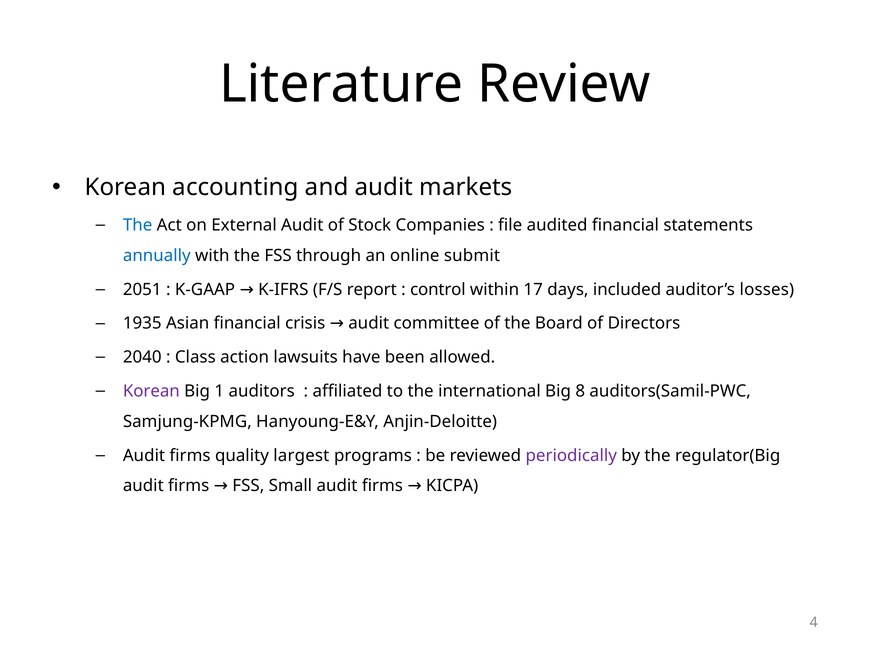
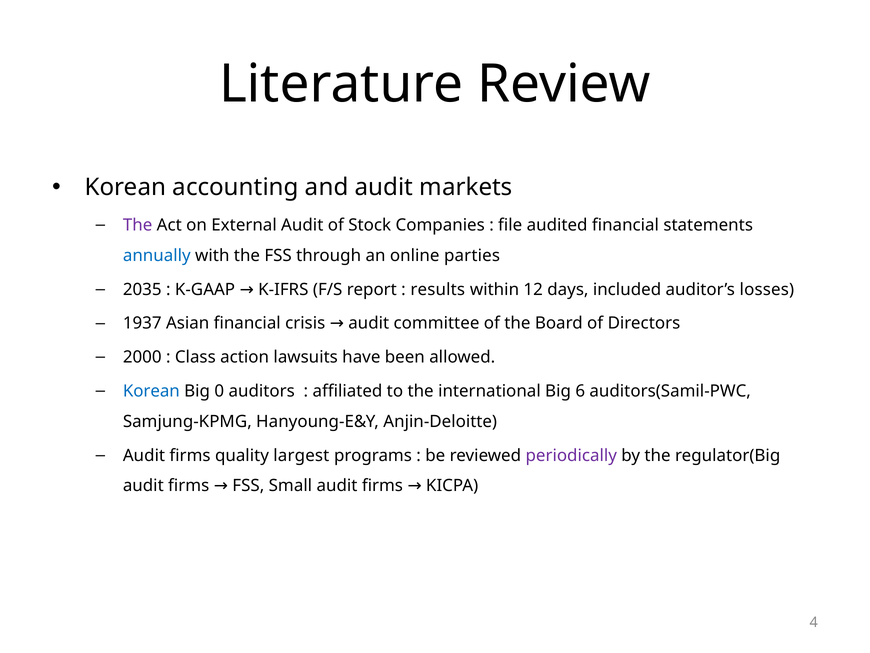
The at (138, 225) colour: blue -> purple
submit: submit -> parties
2051: 2051 -> 2035
control: control -> results
17: 17 -> 12
1935: 1935 -> 1937
2040: 2040 -> 2000
Korean at (151, 391) colour: purple -> blue
1: 1 -> 0
8: 8 -> 6
